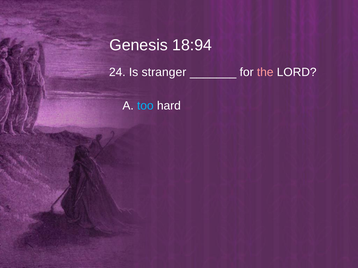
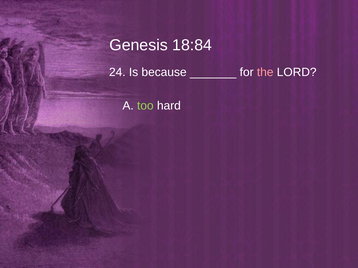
18:94: 18:94 -> 18:84
stranger: stranger -> because
too colour: light blue -> light green
